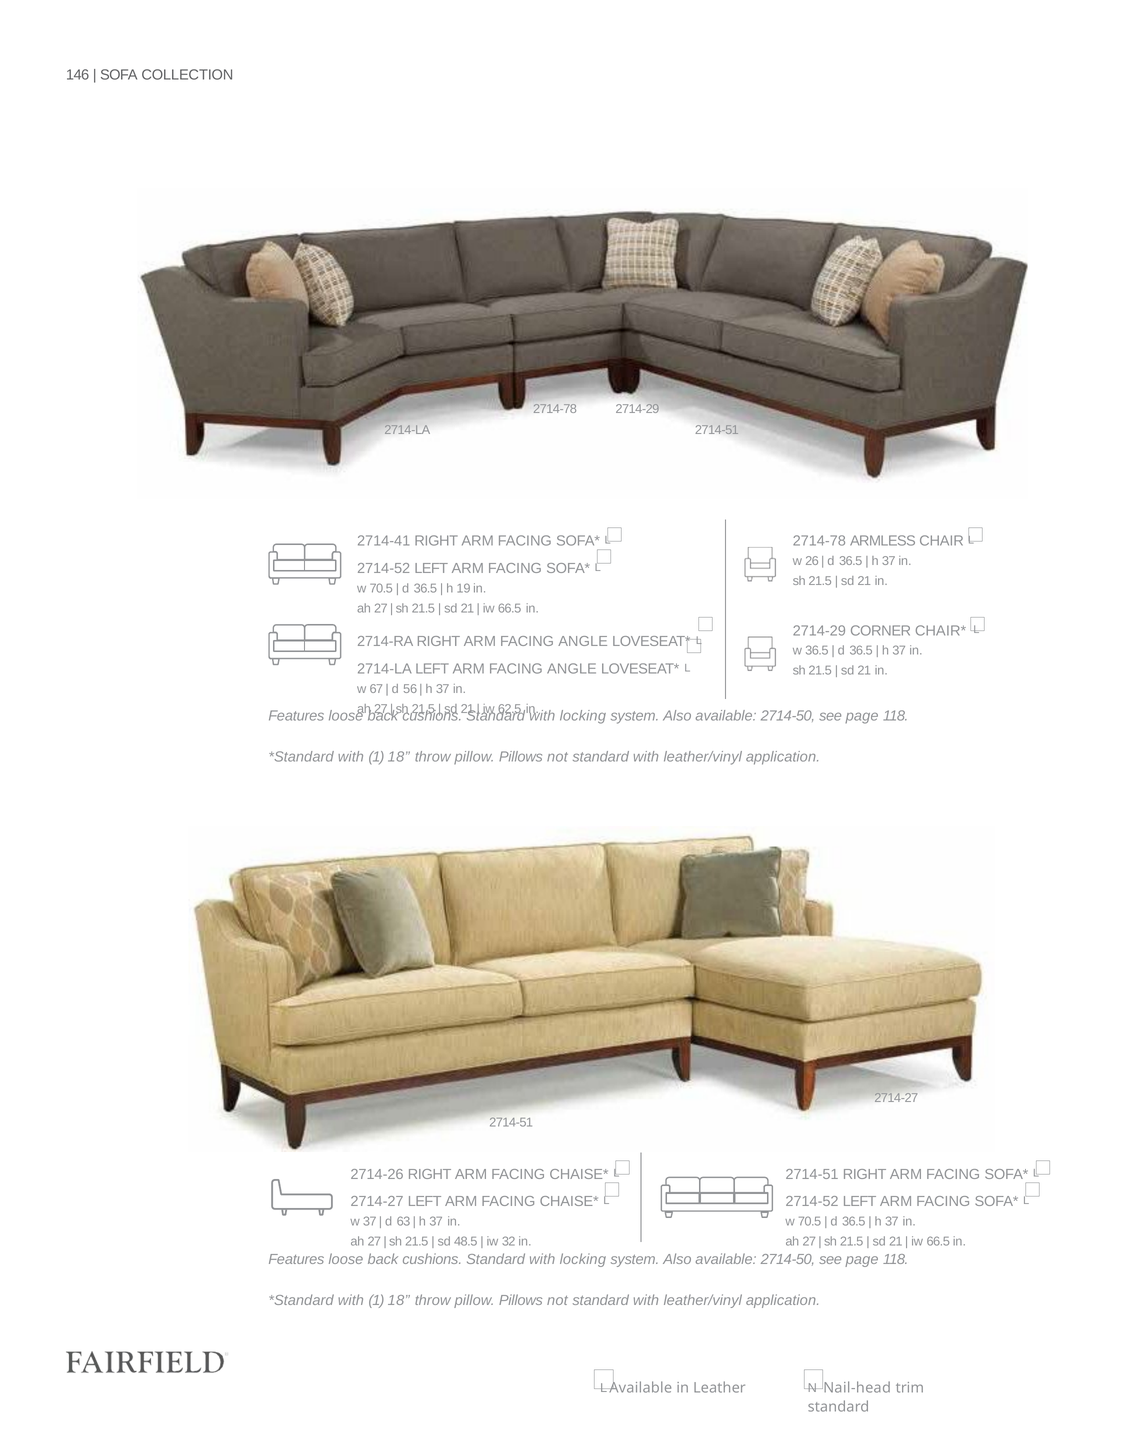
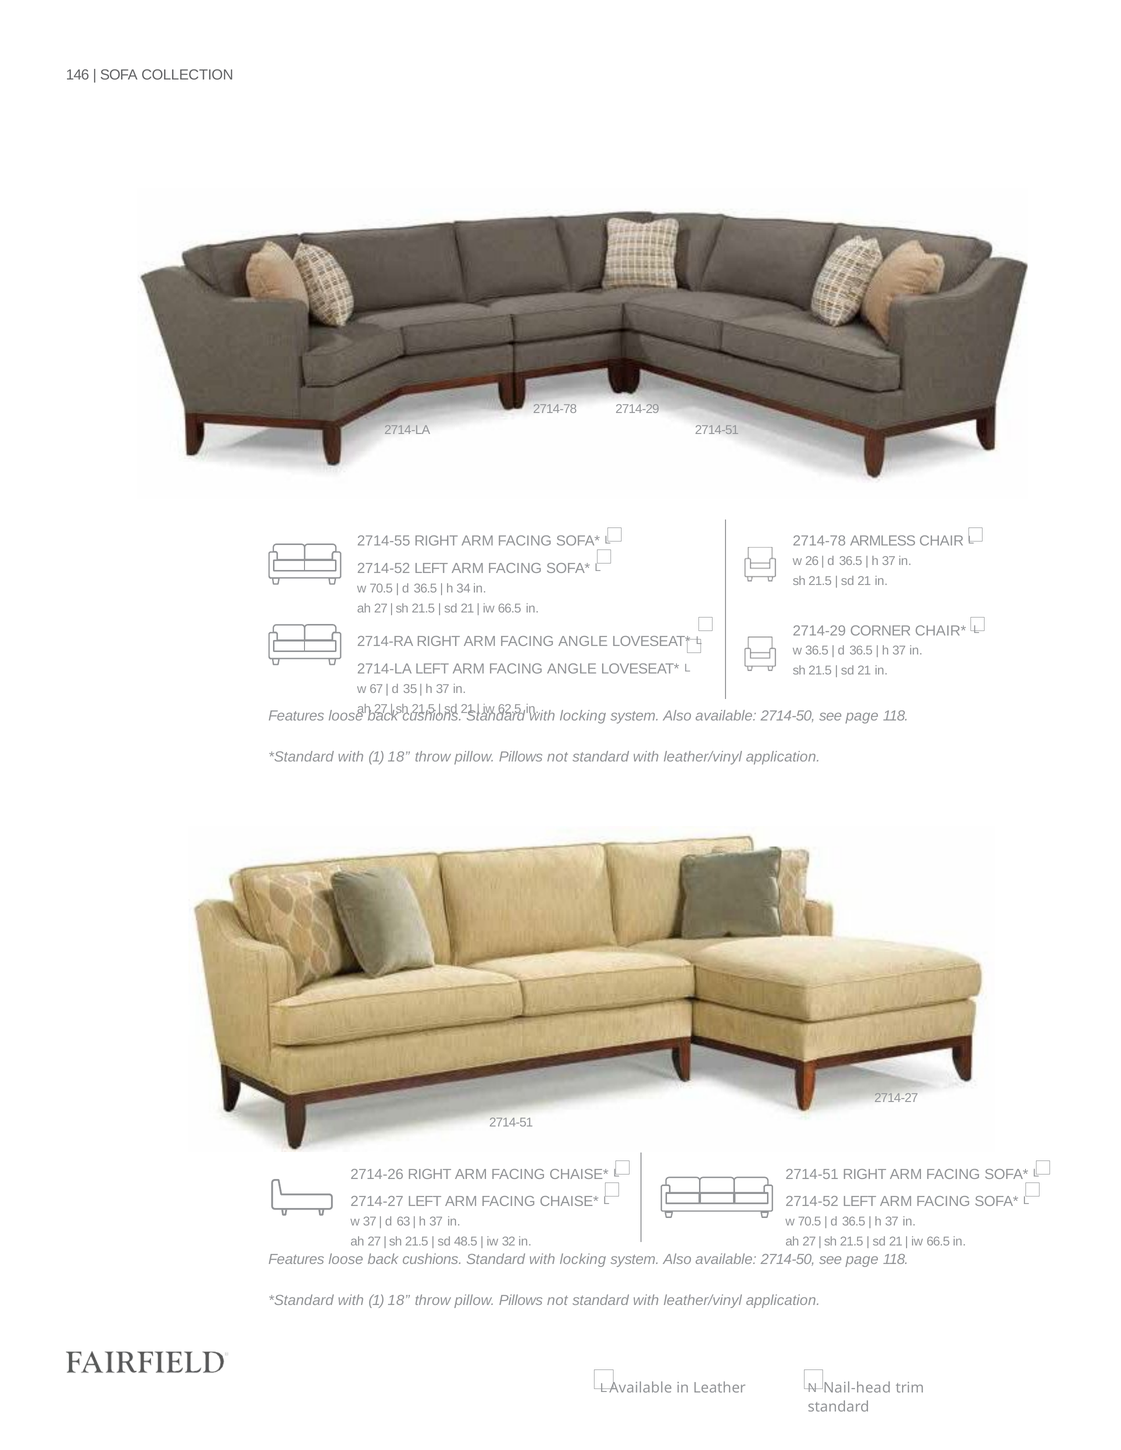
2714-41: 2714-41 -> 2714-55
19: 19 -> 34
56: 56 -> 35
